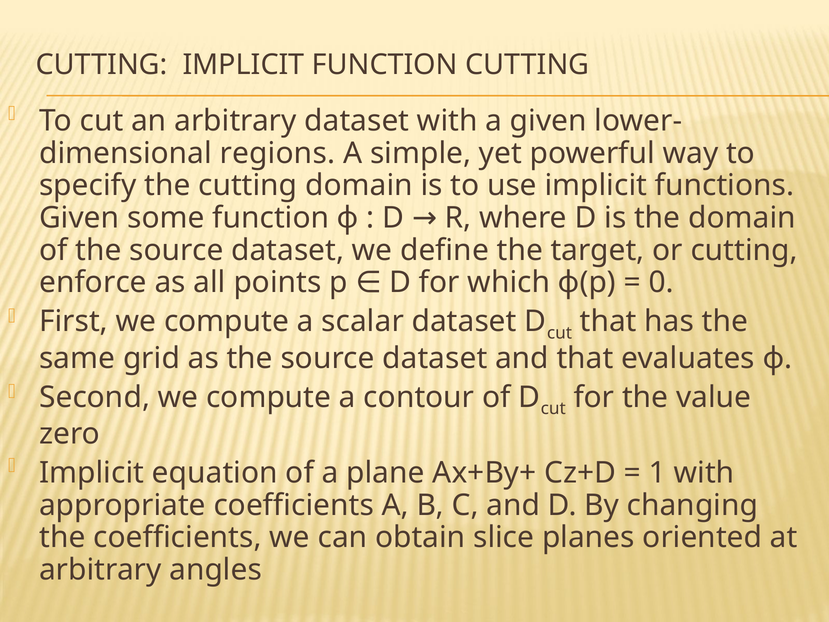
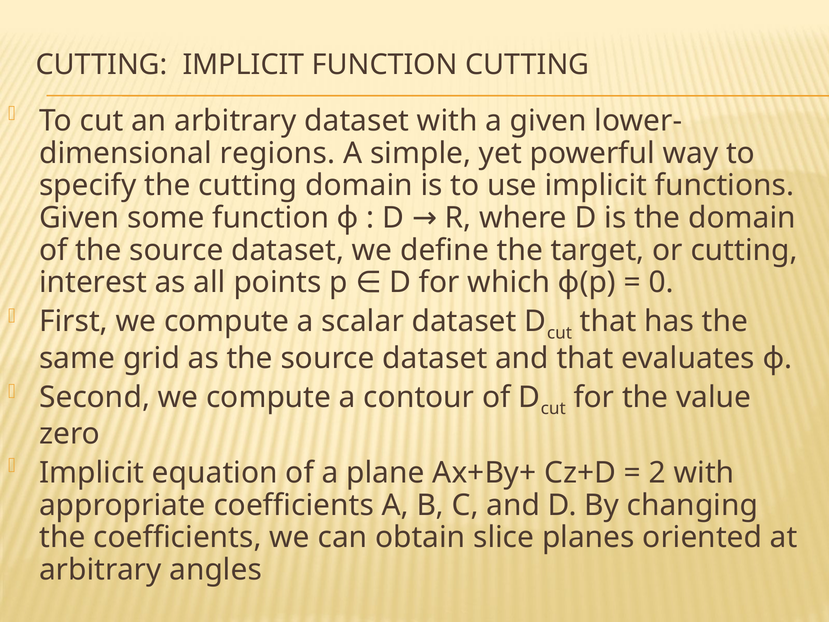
enforce: enforce -> interest
1: 1 -> 2
